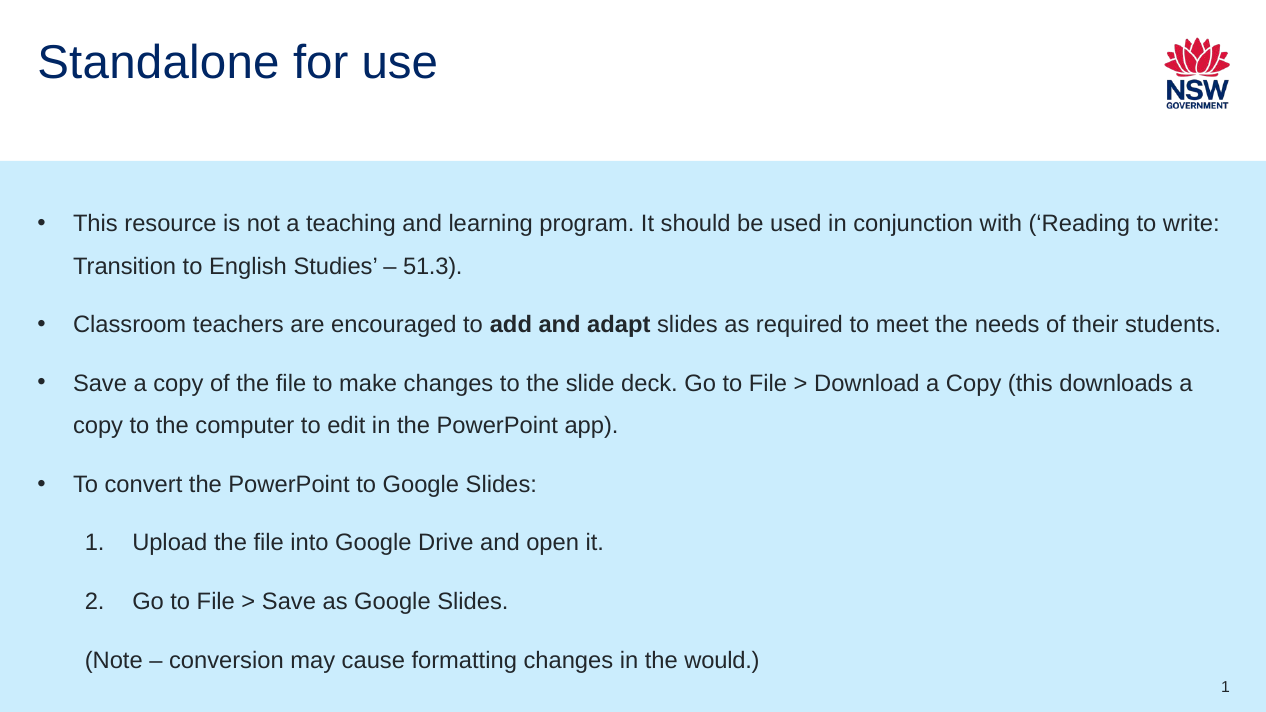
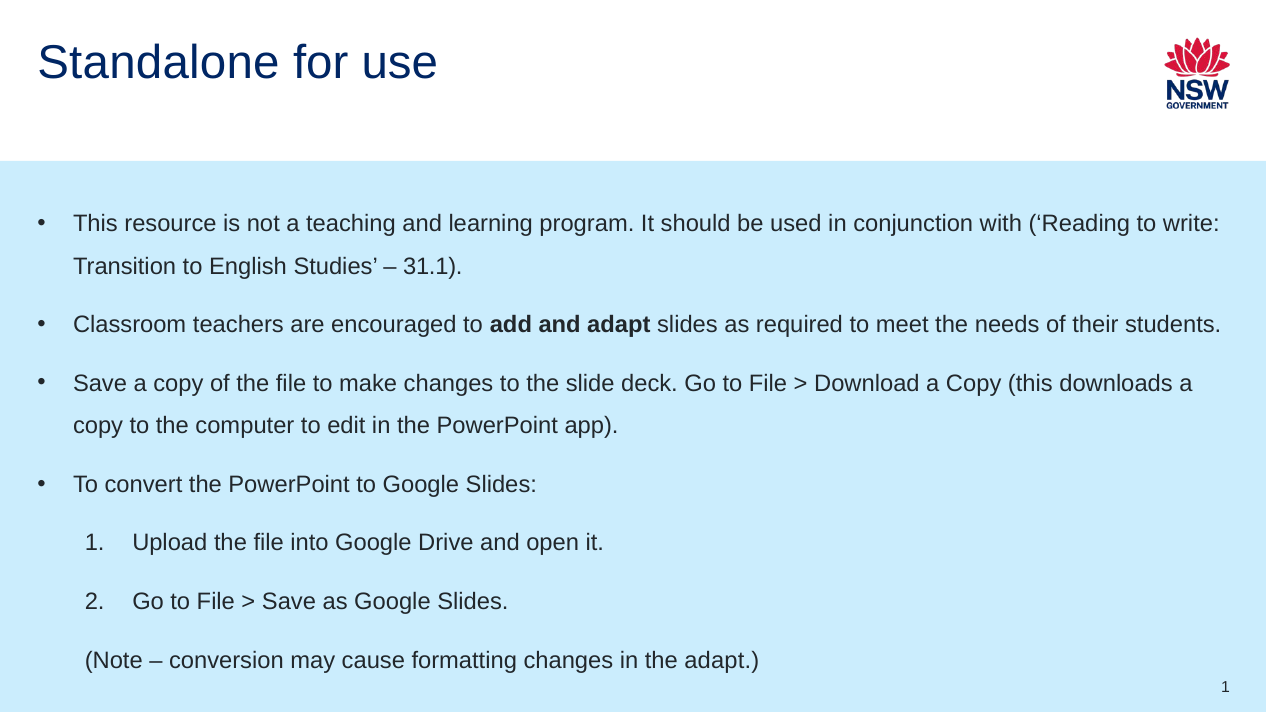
51.3: 51.3 -> 31.1
the would: would -> adapt
